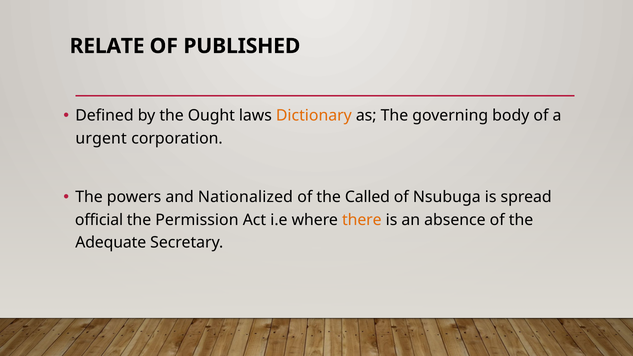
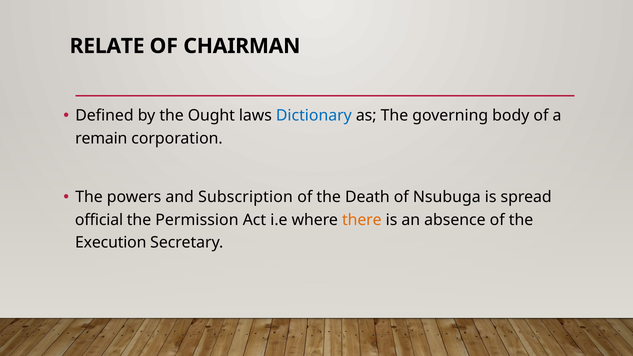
PUBLISHED: PUBLISHED -> CHAIRMAN
Dictionary colour: orange -> blue
urgent: urgent -> remain
Nationalized: Nationalized -> Subscription
Called: Called -> Death
Adequate: Adequate -> Execution
